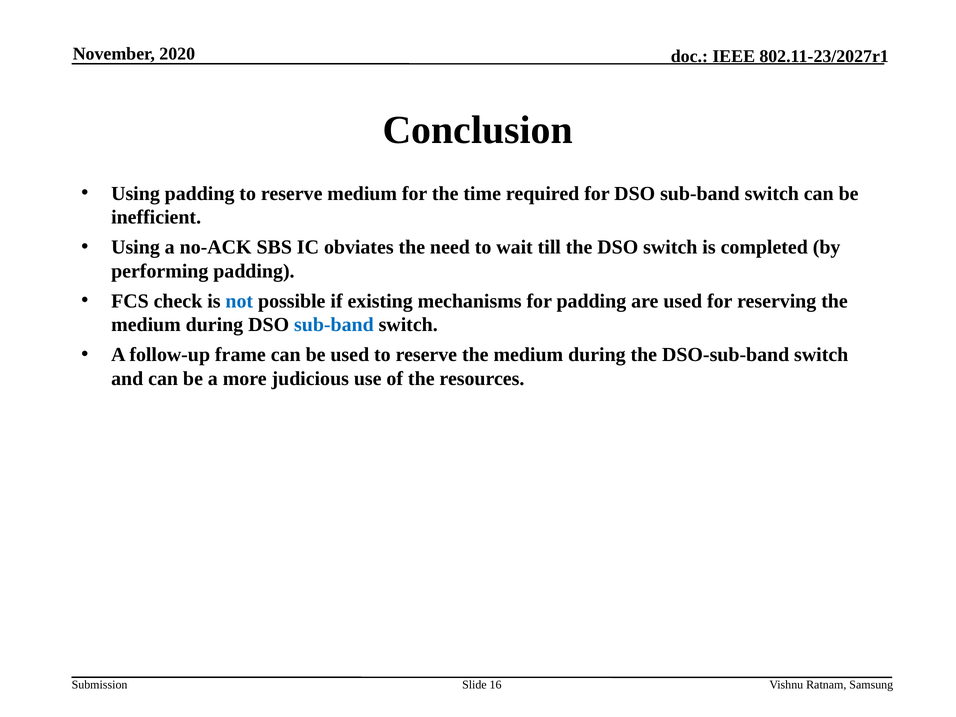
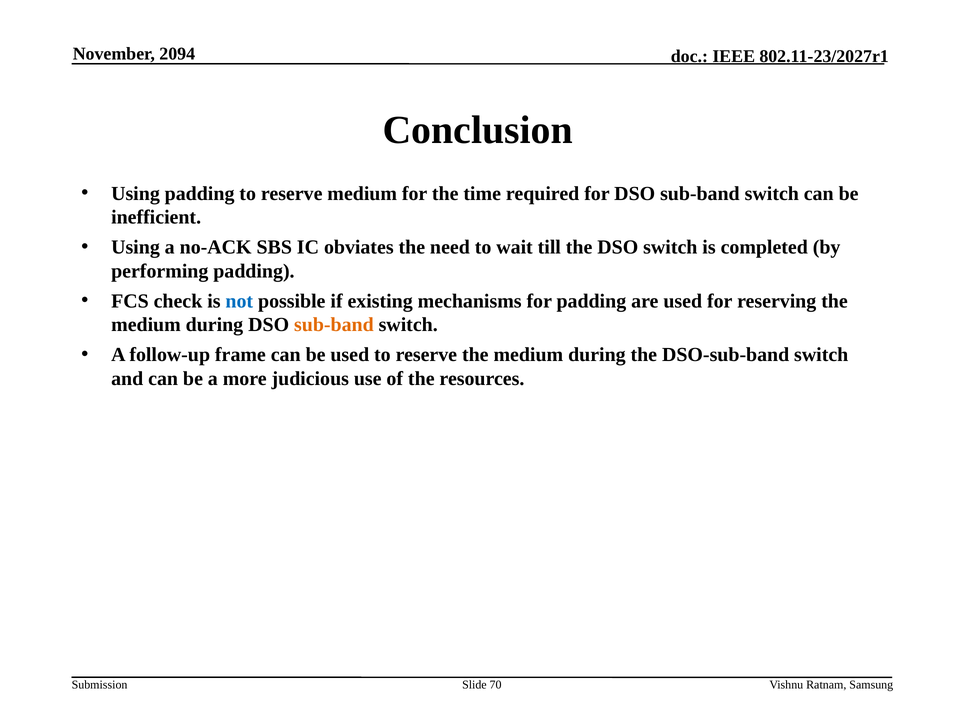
2020: 2020 -> 2094
sub-band at (334, 325) colour: blue -> orange
16: 16 -> 70
